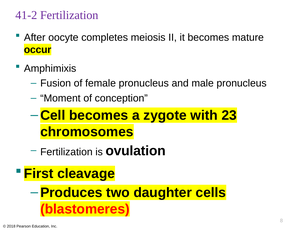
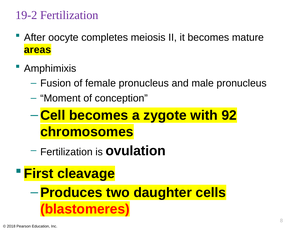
41-2: 41-2 -> 19-2
occur: occur -> areas
23: 23 -> 92
